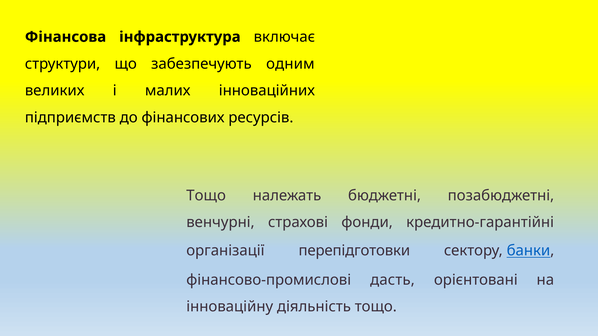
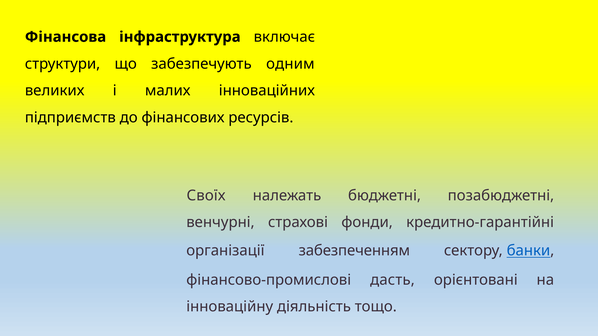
Тощо at (206, 196): Тощо -> Своїх
перепідготовки: перепідготовки -> забезпеченням
